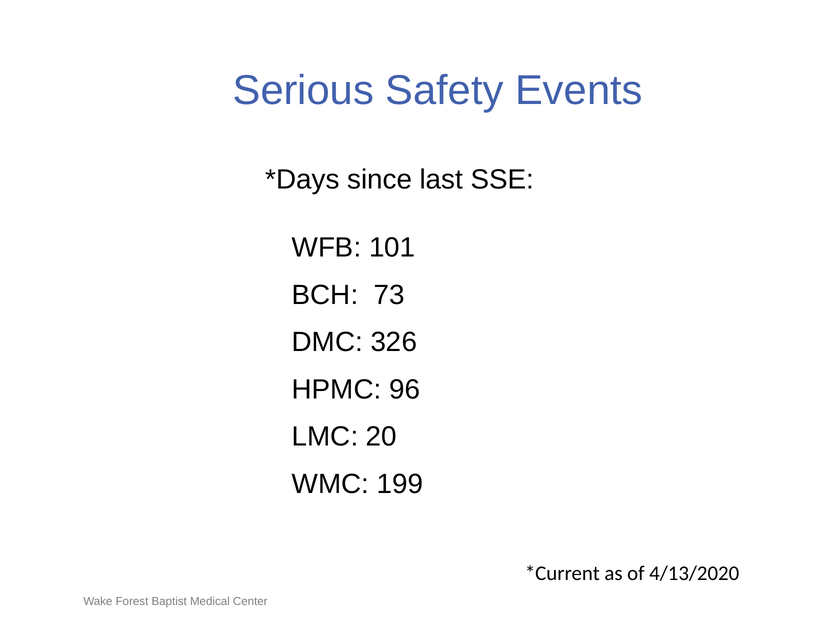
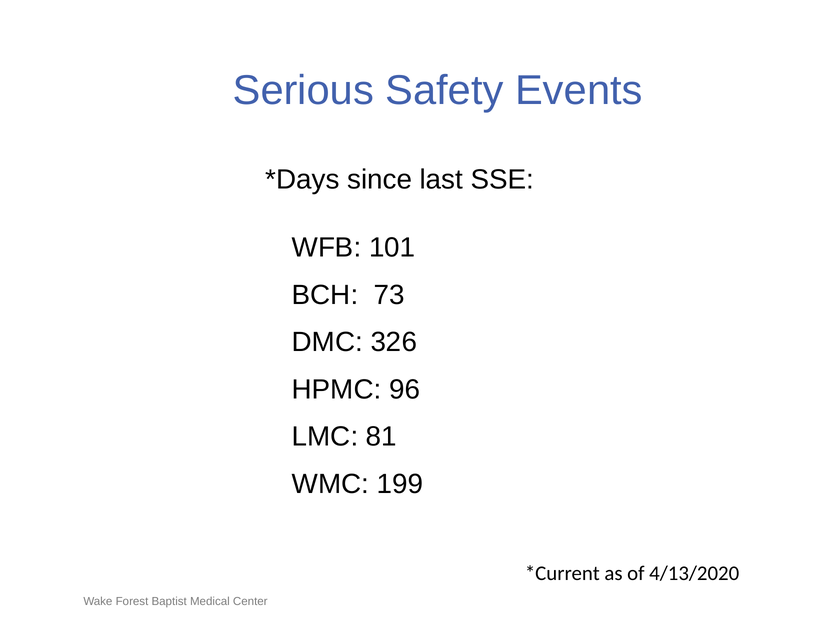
20: 20 -> 81
